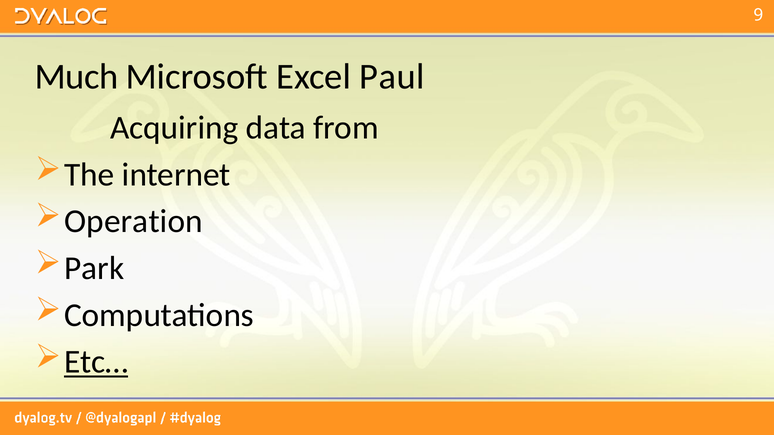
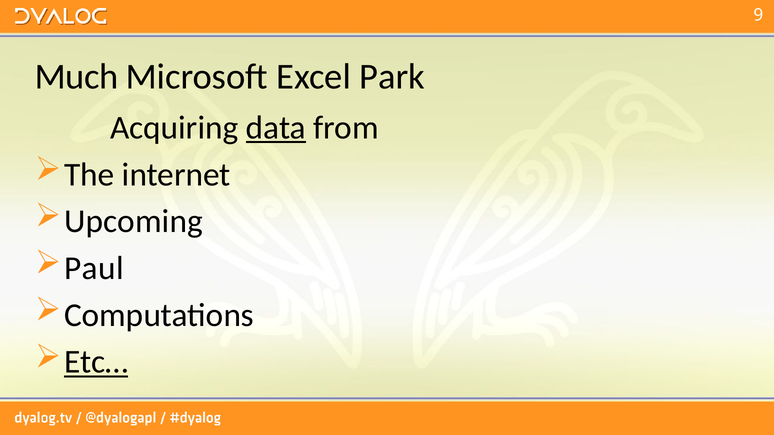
Paul: Paul -> Park
data underline: none -> present
Operation: Operation -> Upcoming
Park: Park -> Paul
